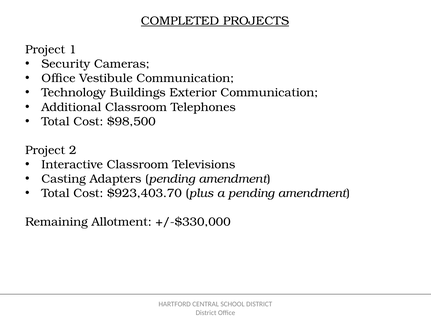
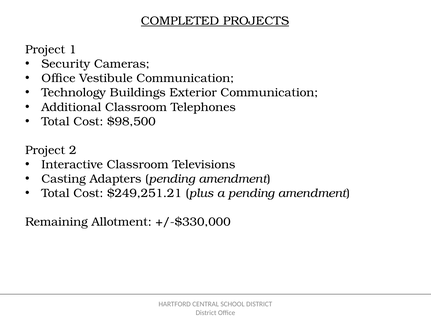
$923,403.70: $923,403.70 -> $249,251.21
